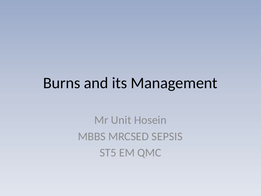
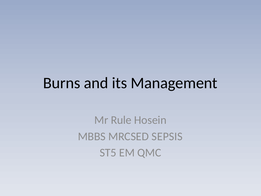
Unit: Unit -> Rule
